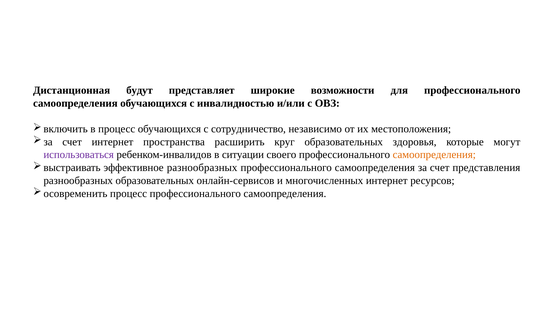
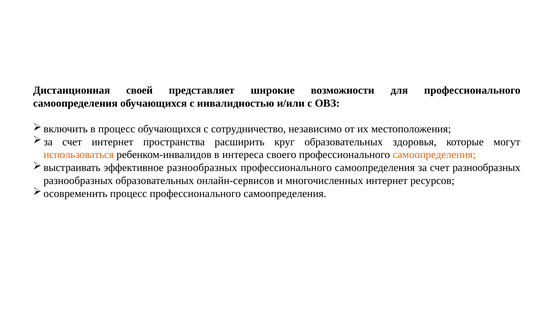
будут: будут -> своей
использоваться colour: purple -> orange
ситуации: ситуации -> интереса
счет представления: представления -> разнообразных
